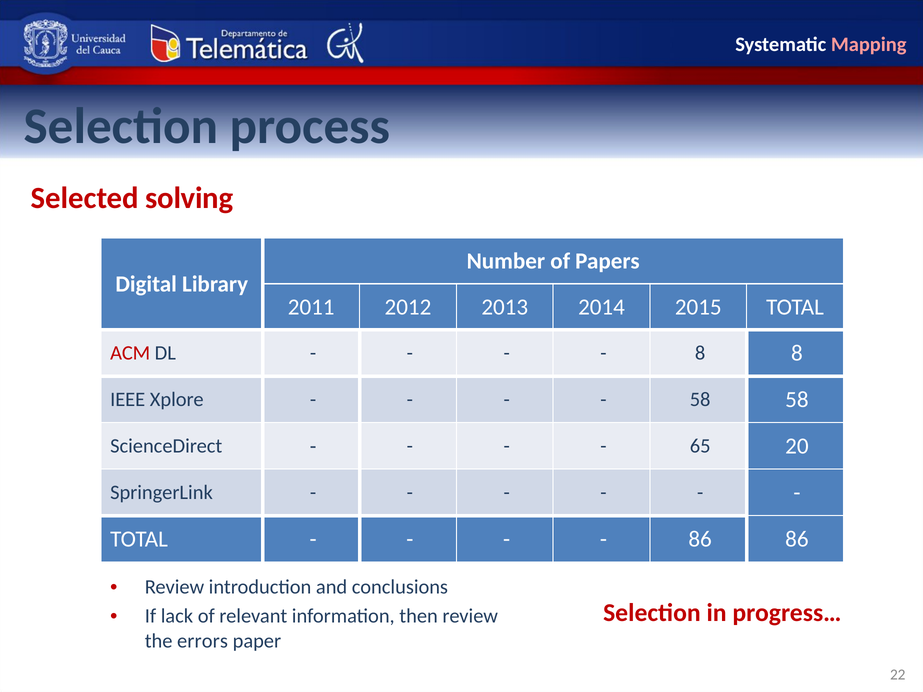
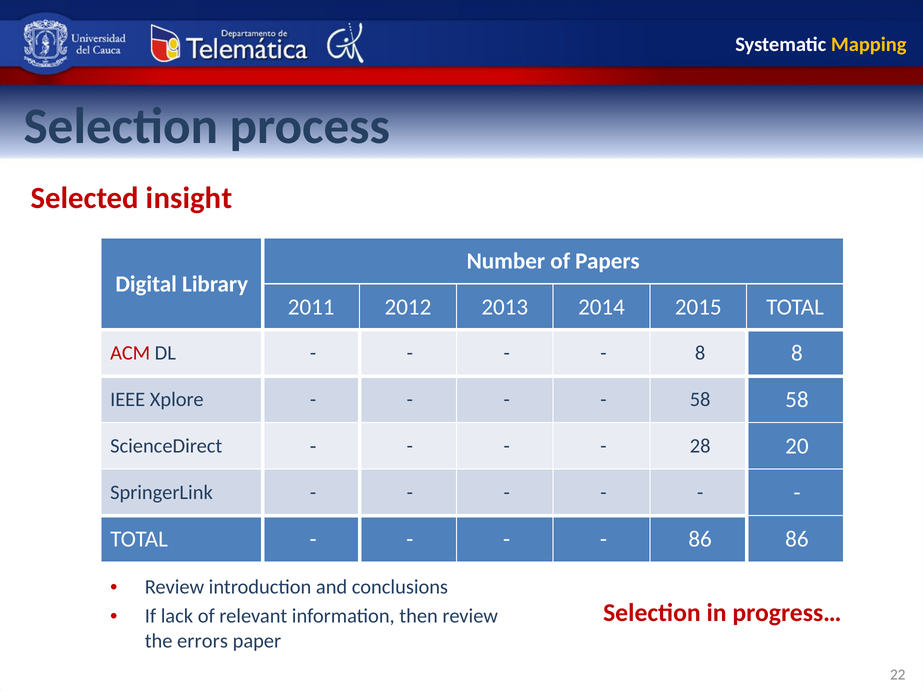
Mapping colour: pink -> yellow
solving: solving -> insight
65: 65 -> 28
